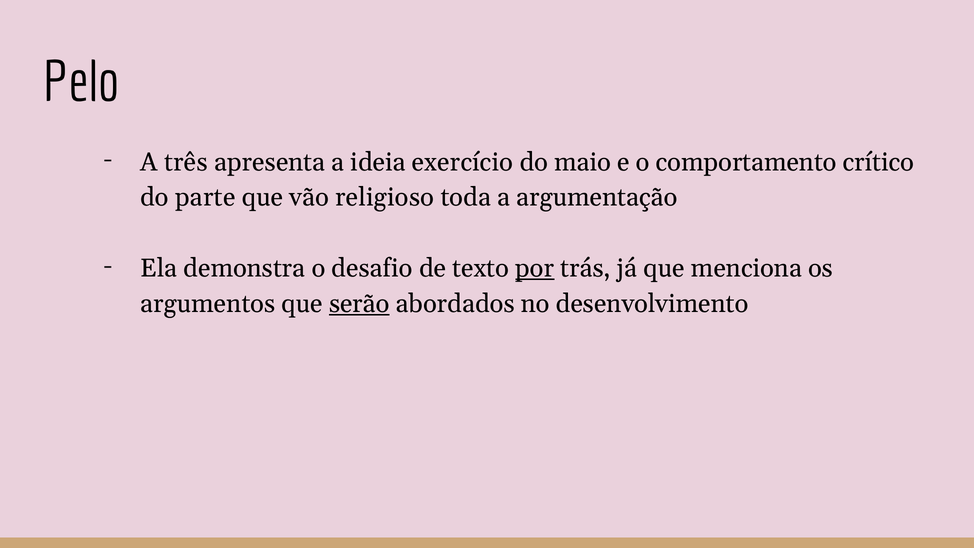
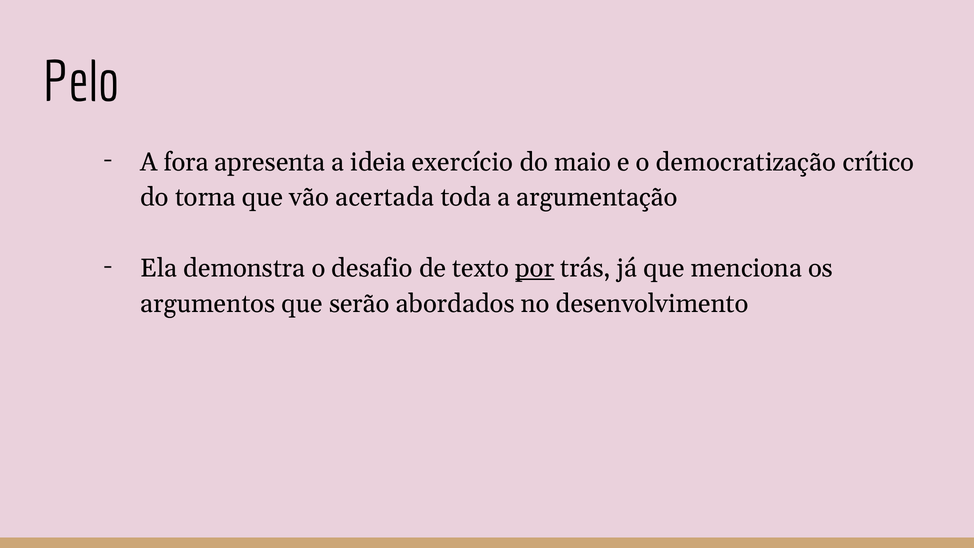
três: três -> fora
comportamento: comportamento -> democratização
parte: parte -> torna
religioso: religioso -> acertada
serão underline: present -> none
